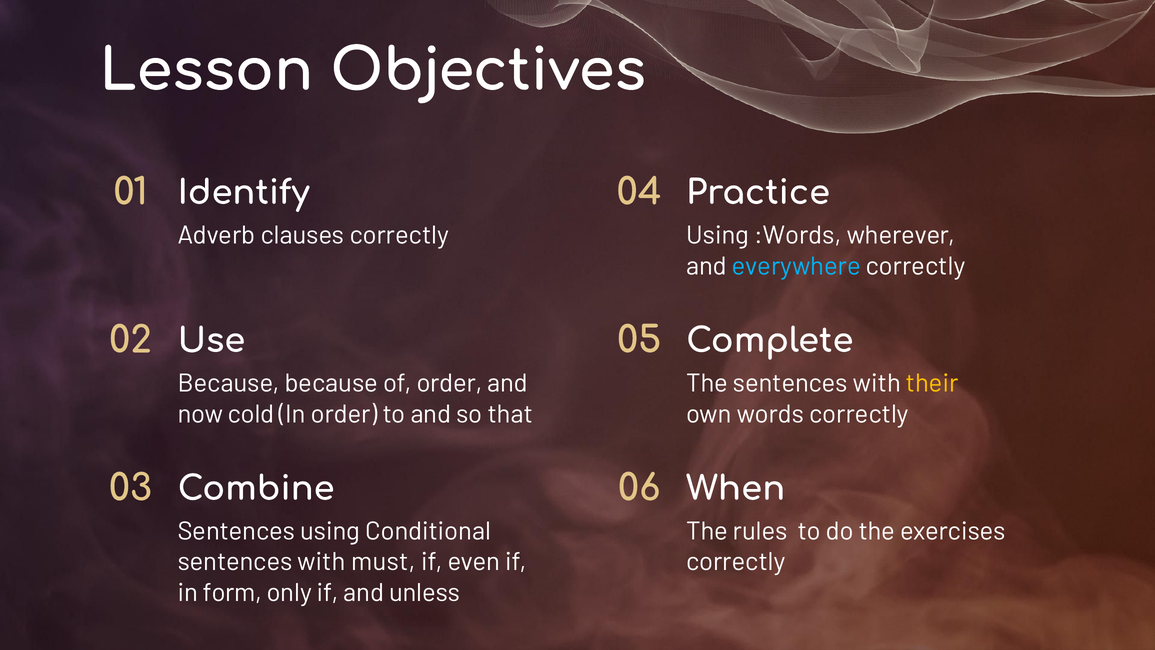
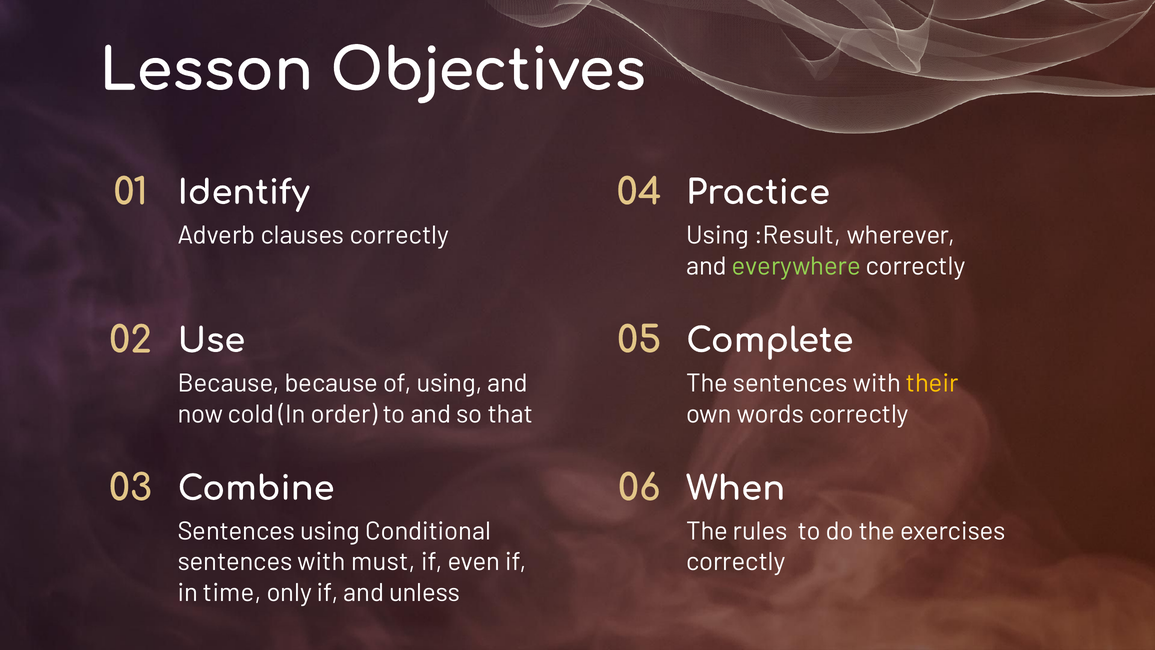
:Words: :Words -> :Result
everywhere colour: light blue -> light green
of order: order -> using
form: form -> time
